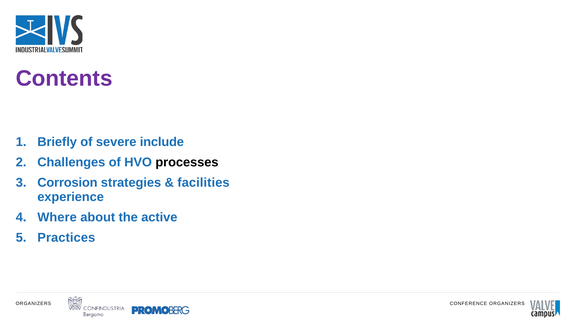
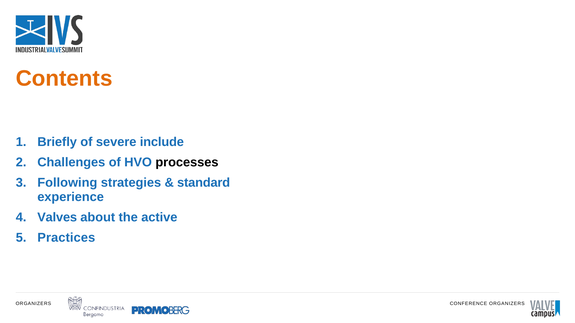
Contents colour: purple -> orange
Corrosion: Corrosion -> Following
facilities: facilities -> standard
Where: Where -> Valves
